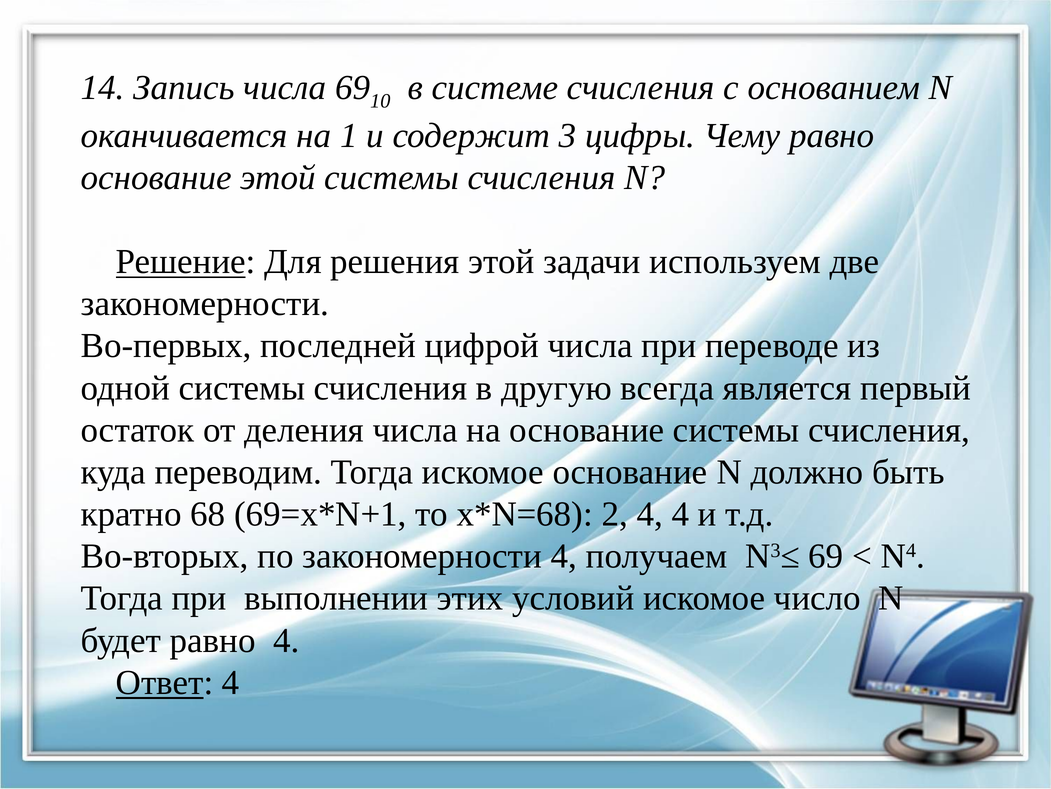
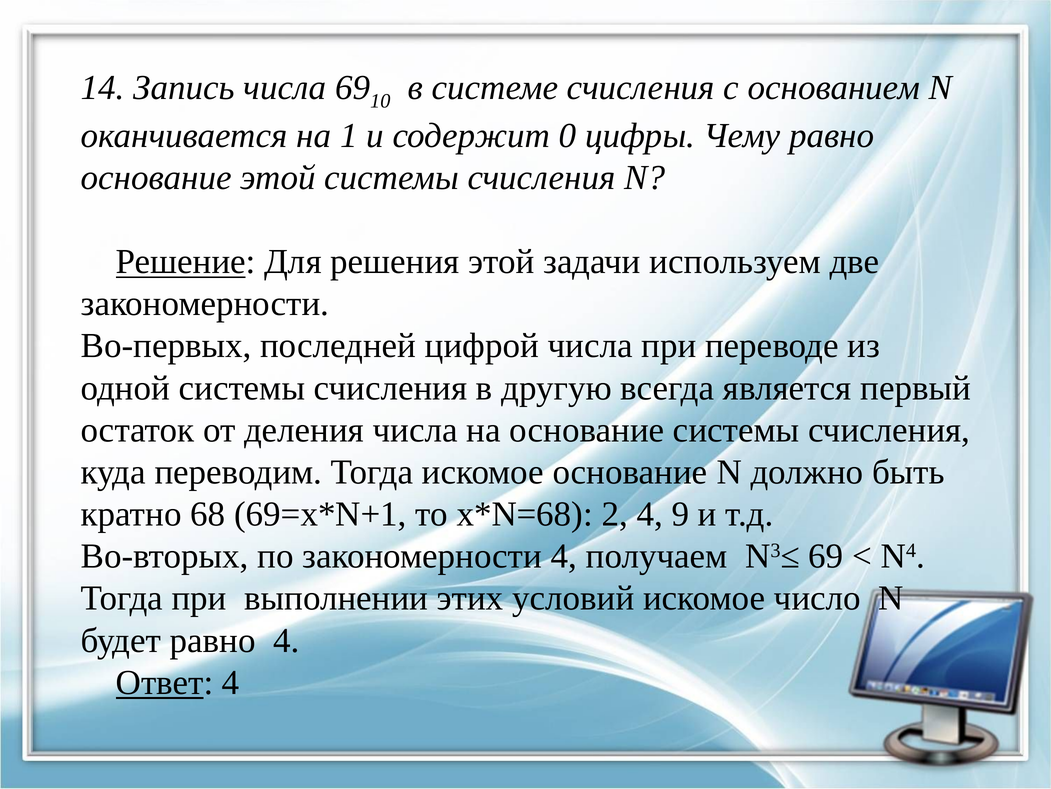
3: 3 -> 0
4 4: 4 -> 9
